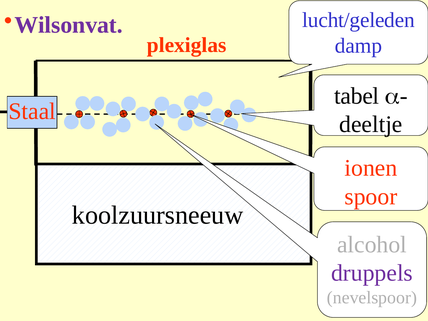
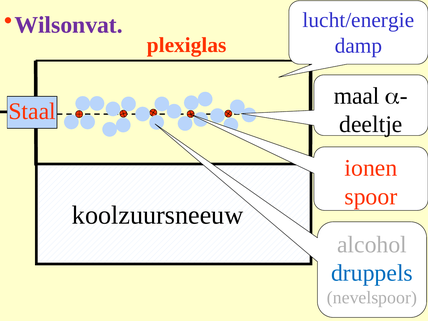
lucht/geleden: lucht/geleden -> lucht/energie
tabel: tabel -> maal
druppels colour: purple -> blue
